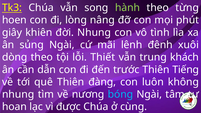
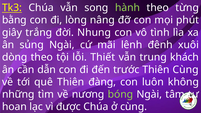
hoen: hoen -> bằng
khiên: khiên -> trắng
Thiên Tiếng: Tiếng -> Cùng
nhung at (18, 94): nhung -> những
bóng colour: light blue -> light green
